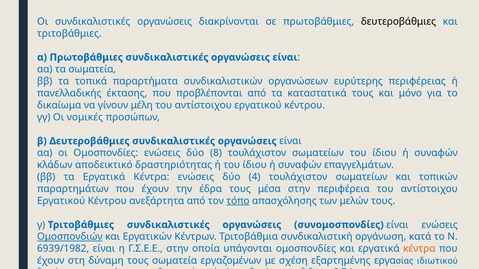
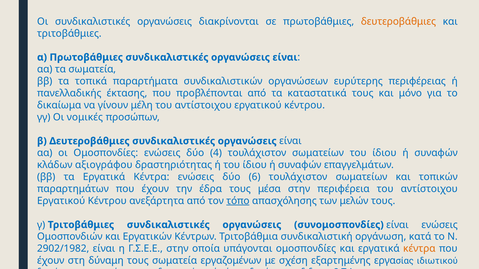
δευτεροβάθμιες at (398, 21) colour: black -> orange
8: 8 -> 4
αποδεικτικό: αποδεικτικό -> αξιογράφου
4: 4 -> 6
Ομοσπονδιών underline: present -> none
6939/1982: 6939/1982 -> 2902/1982
